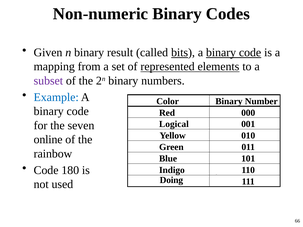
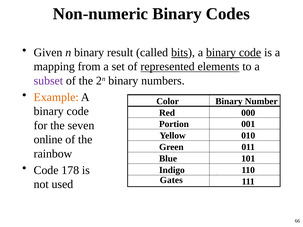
Example colour: blue -> orange
Logical: Logical -> Portion
180: 180 -> 178
Doing: Doing -> Gates
